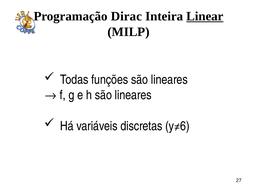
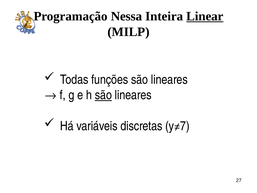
Dirac: Dirac -> Nessa
são at (103, 95) underline: none -> present
y≠6: y≠6 -> y≠7
